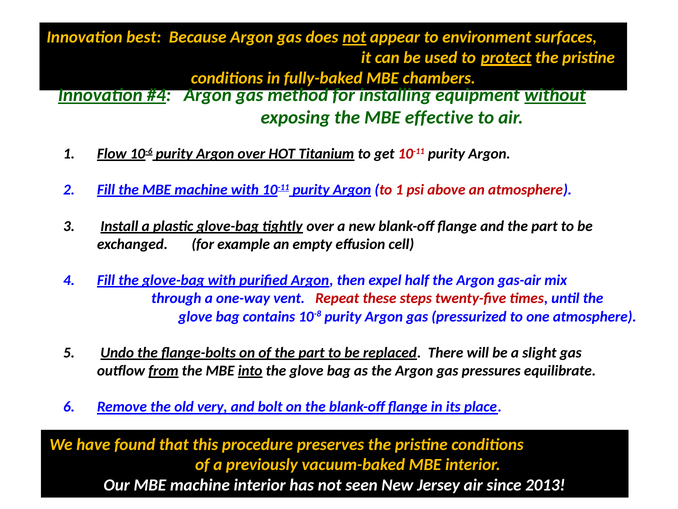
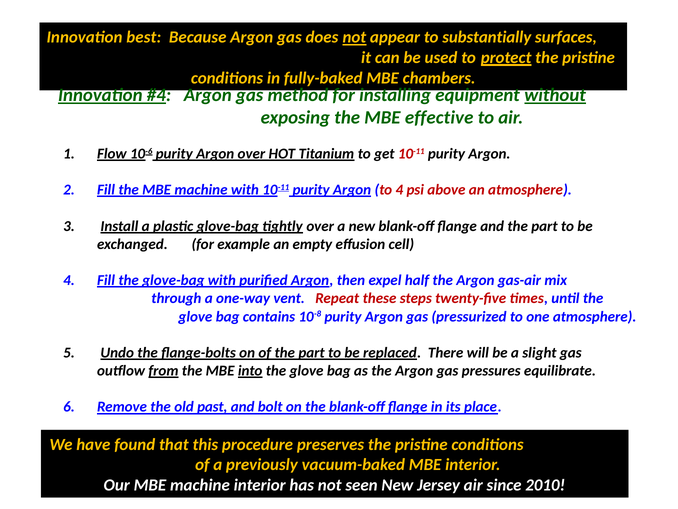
environment: environment -> substantially
to 1: 1 -> 4
very: very -> past
2013: 2013 -> 2010
